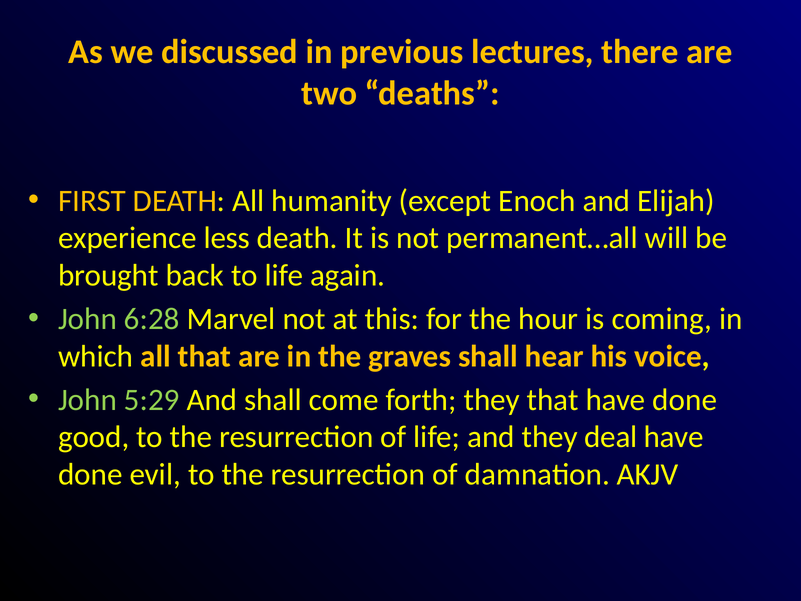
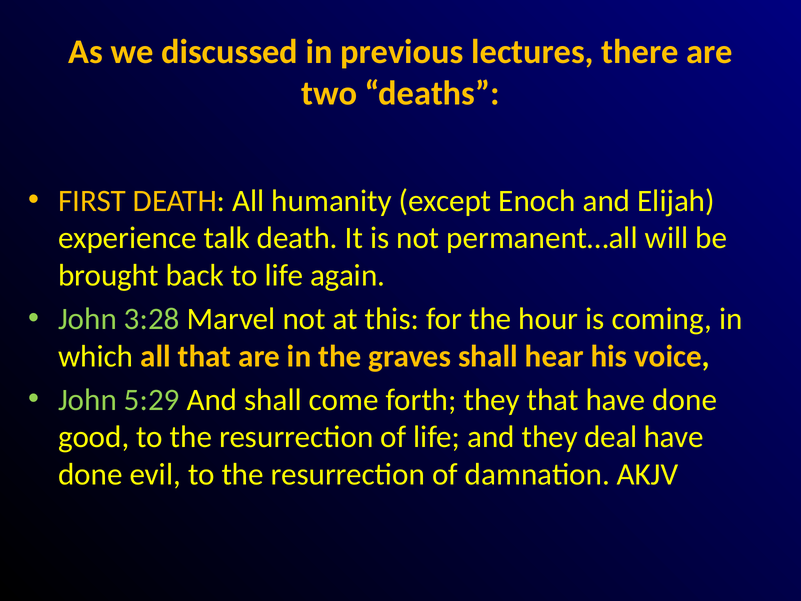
less: less -> talk
6:28: 6:28 -> 3:28
